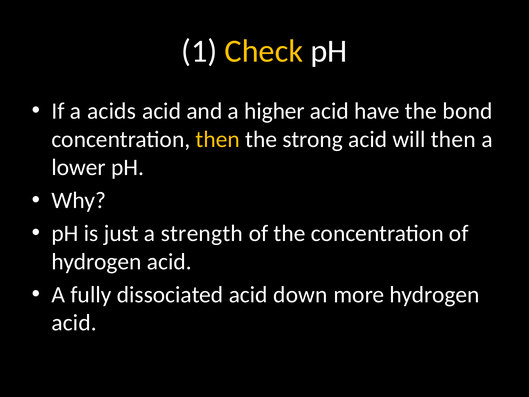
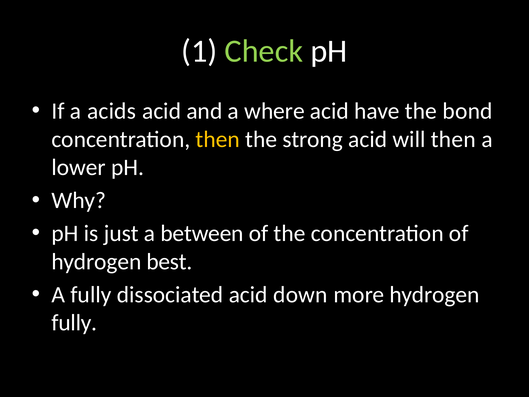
Check colour: yellow -> light green
higher: higher -> where
strength: strength -> between
acid at (169, 261): acid -> best
acid at (74, 323): acid -> fully
